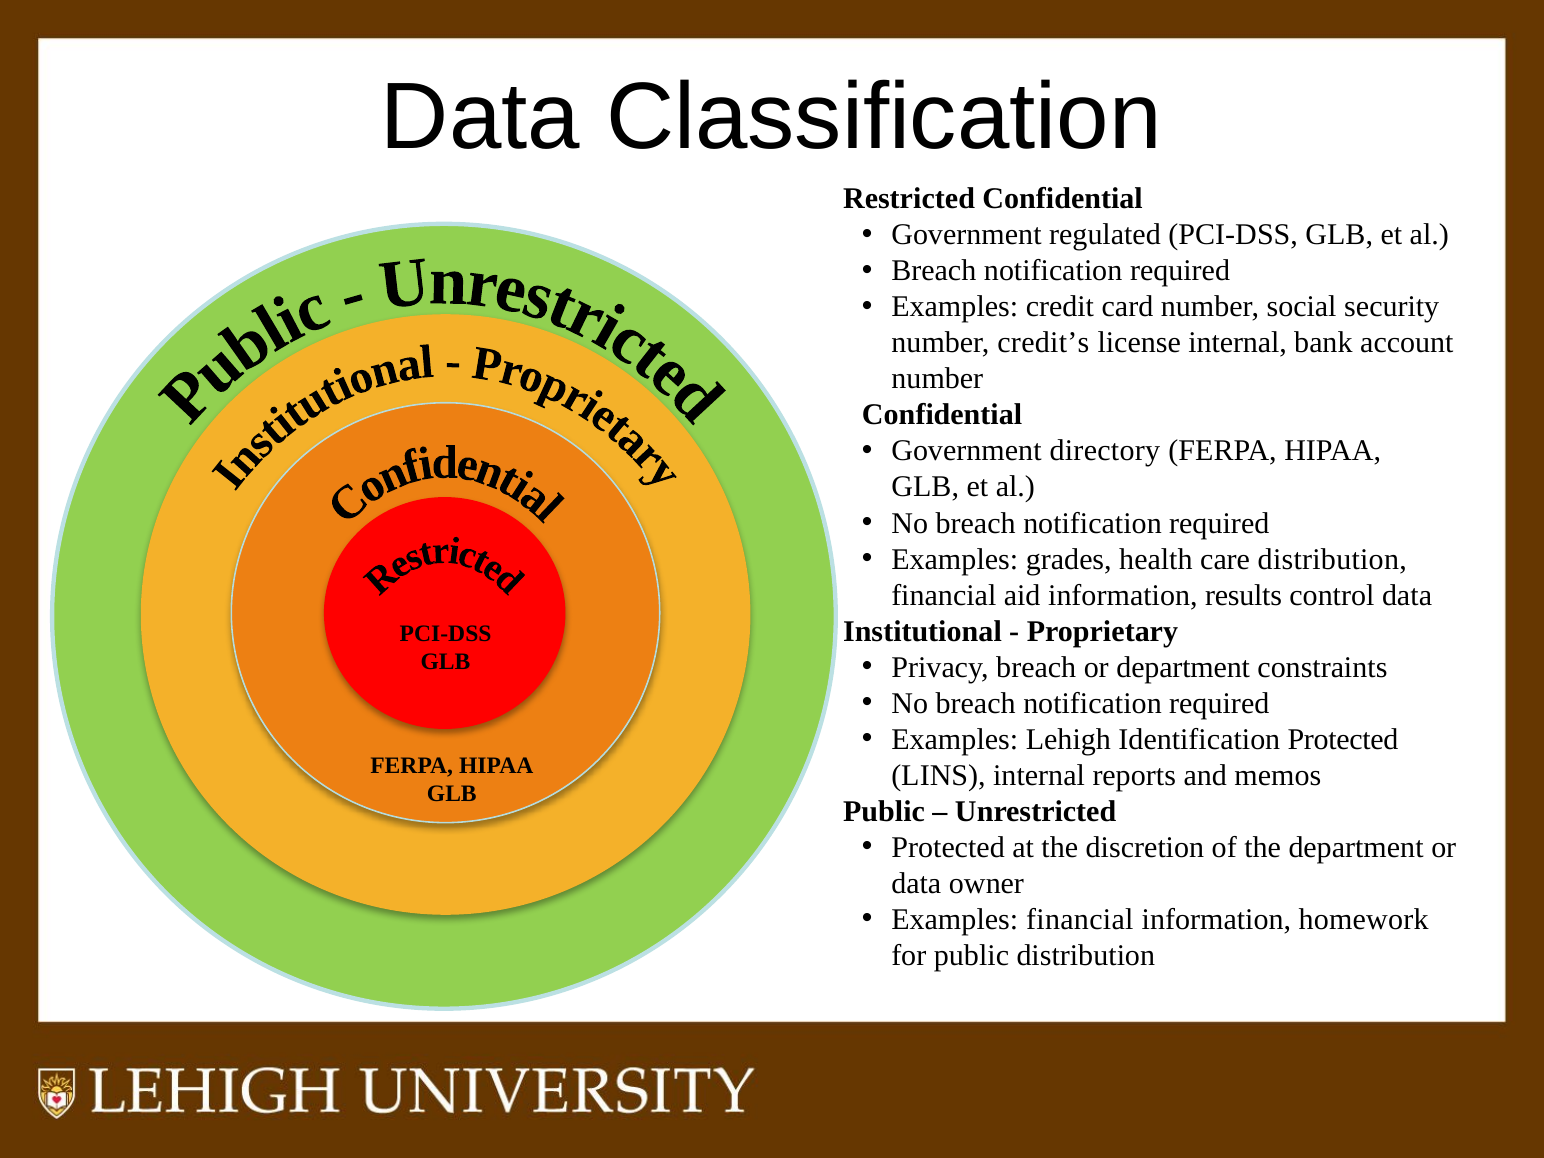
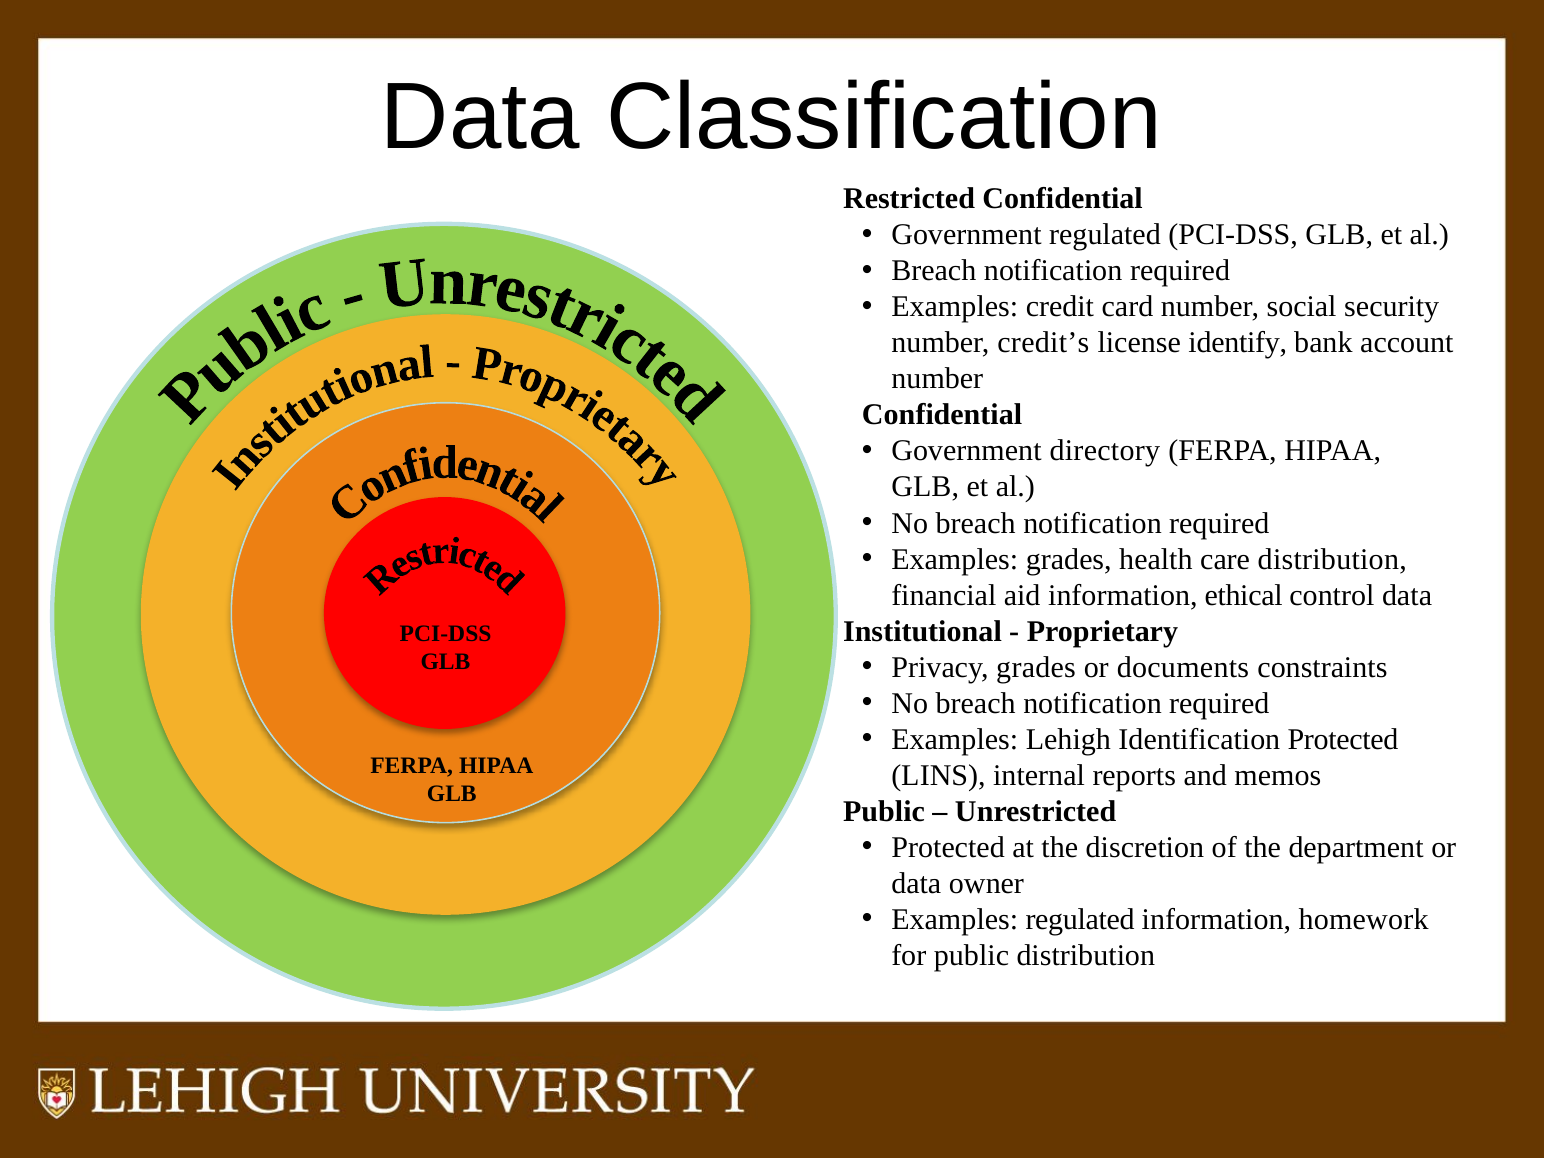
license internal: internal -> identify
results: results -> ethical
Privacy breach: breach -> grades
or department: department -> documents
Examples financial: financial -> regulated
